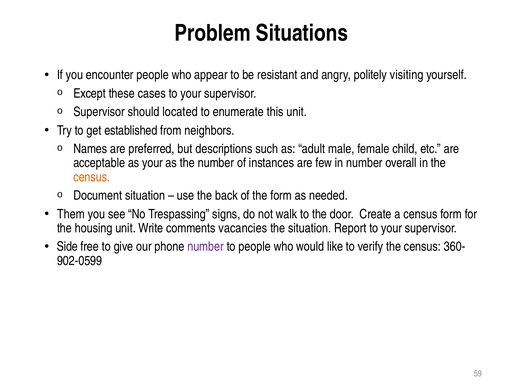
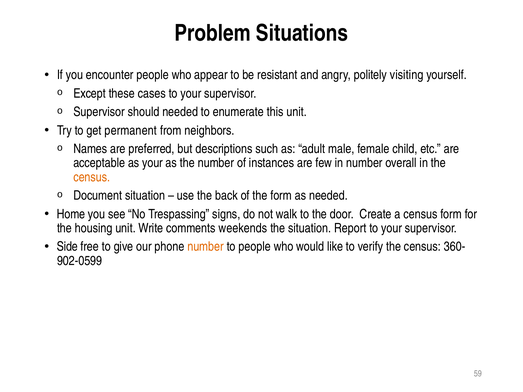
should located: located -> needed
established: established -> permanent
Them: Them -> Home
vacancies: vacancies -> weekends
number at (206, 247) colour: purple -> orange
